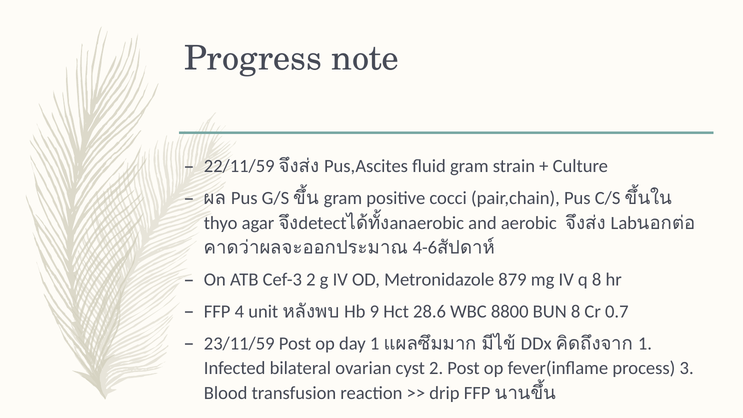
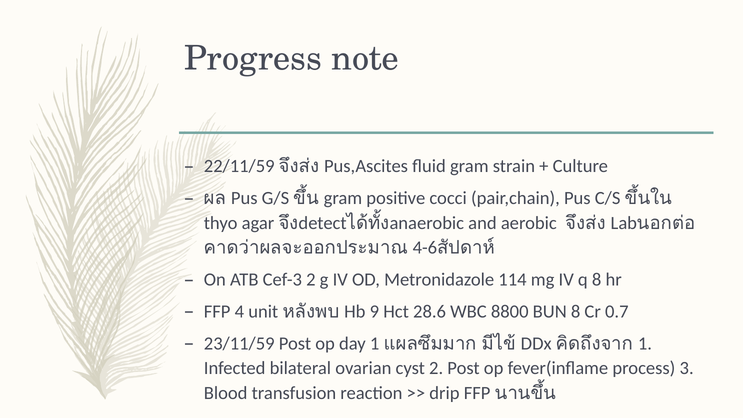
879: 879 -> 114
